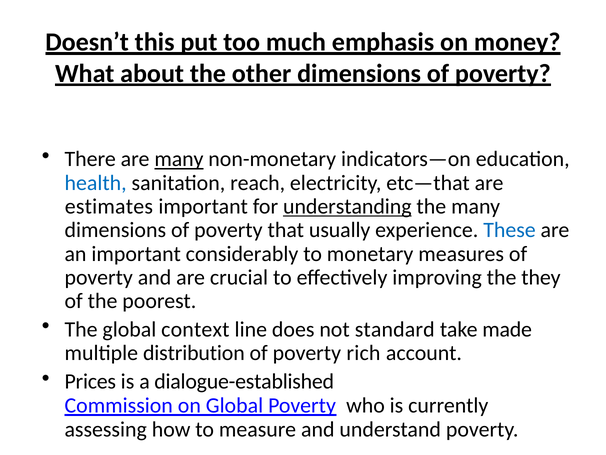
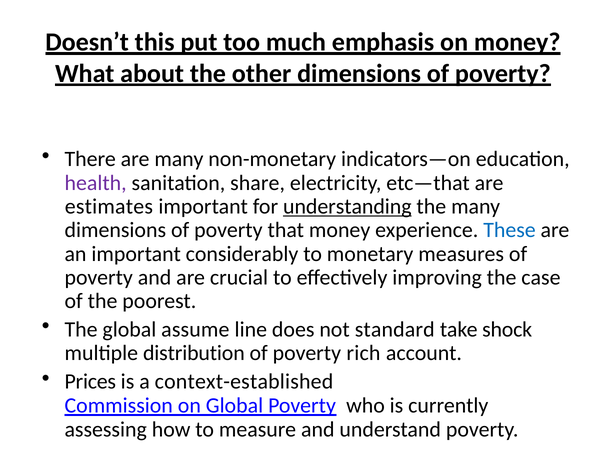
many at (179, 159) underline: present -> none
health colour: blue -> purple
reach: reach -> share
that usually: usually -> money
they: they -> case
context: context -> assume
made: made -> shock
dialogue-established: dialogue-established -> context-established
